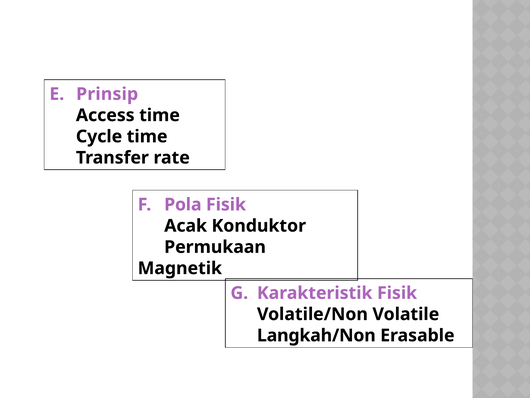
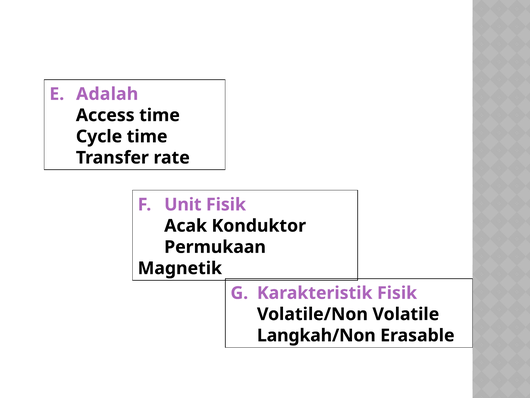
Prinsip: Prinsip -> Adalah
Pola: Pola -> Unit
